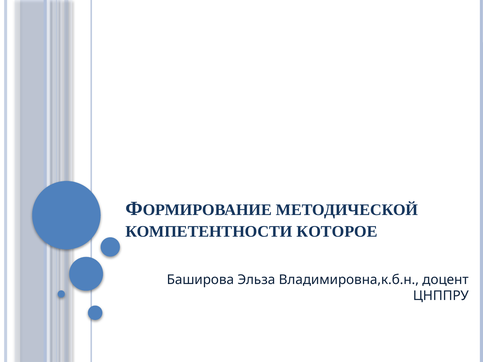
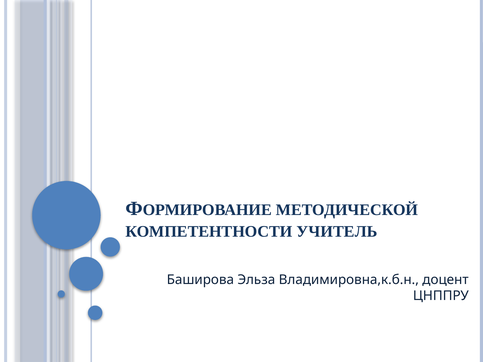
КОТОРОЕ: КОТОРОЕ -> УЧИТЕЛЬ
